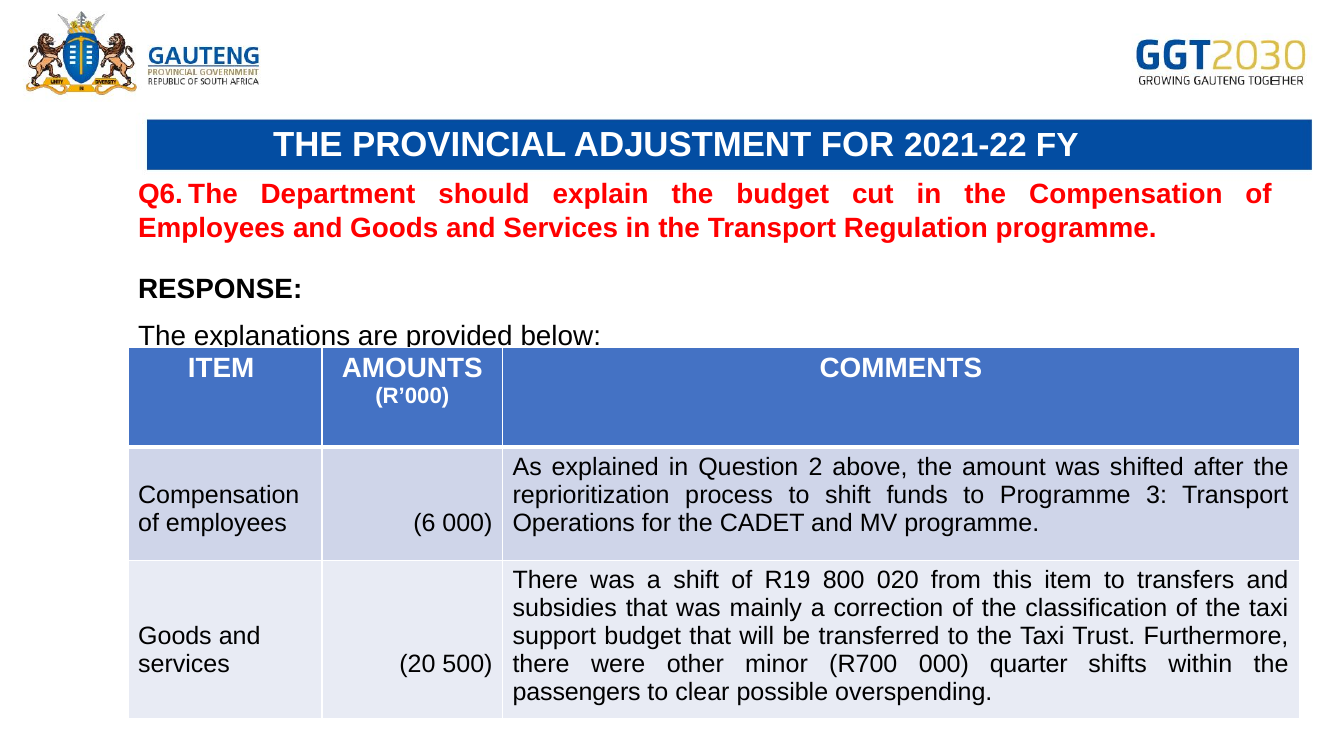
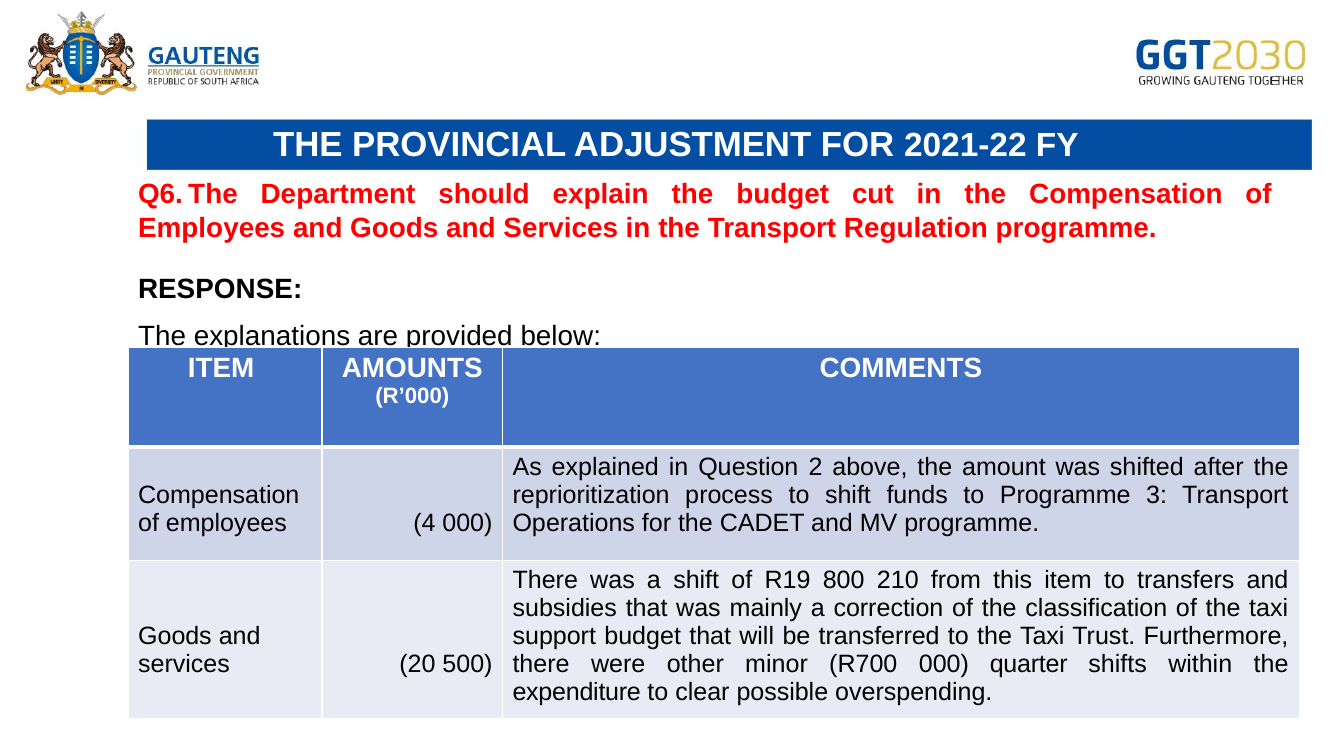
6: 6 -> 4
020: 020 -> 210
passengers: passengers -> expenditure
